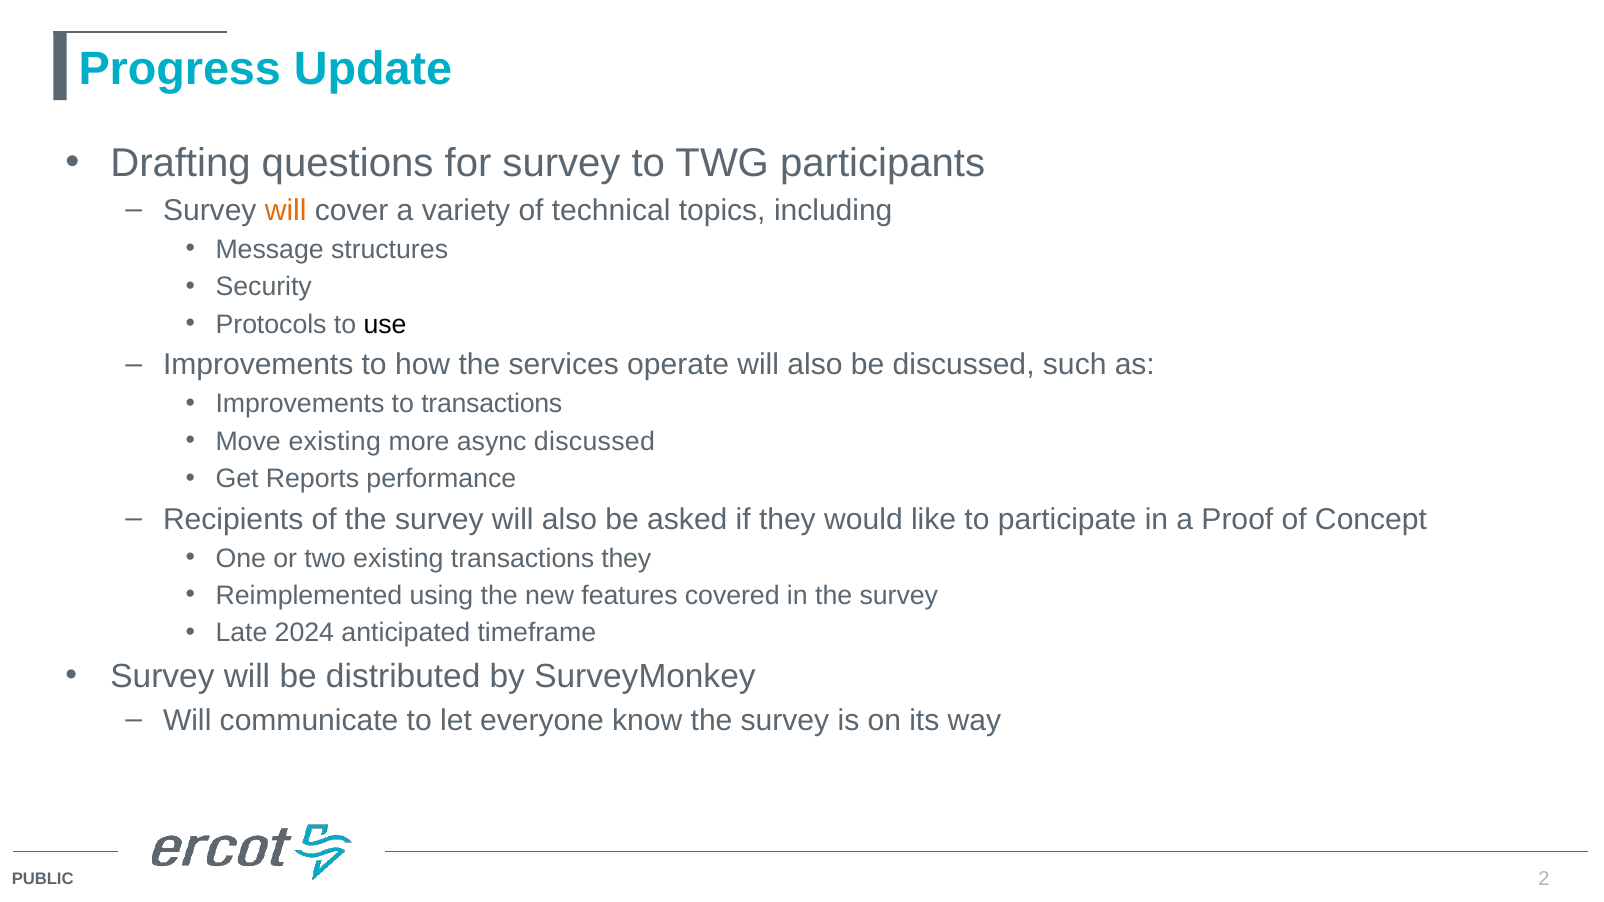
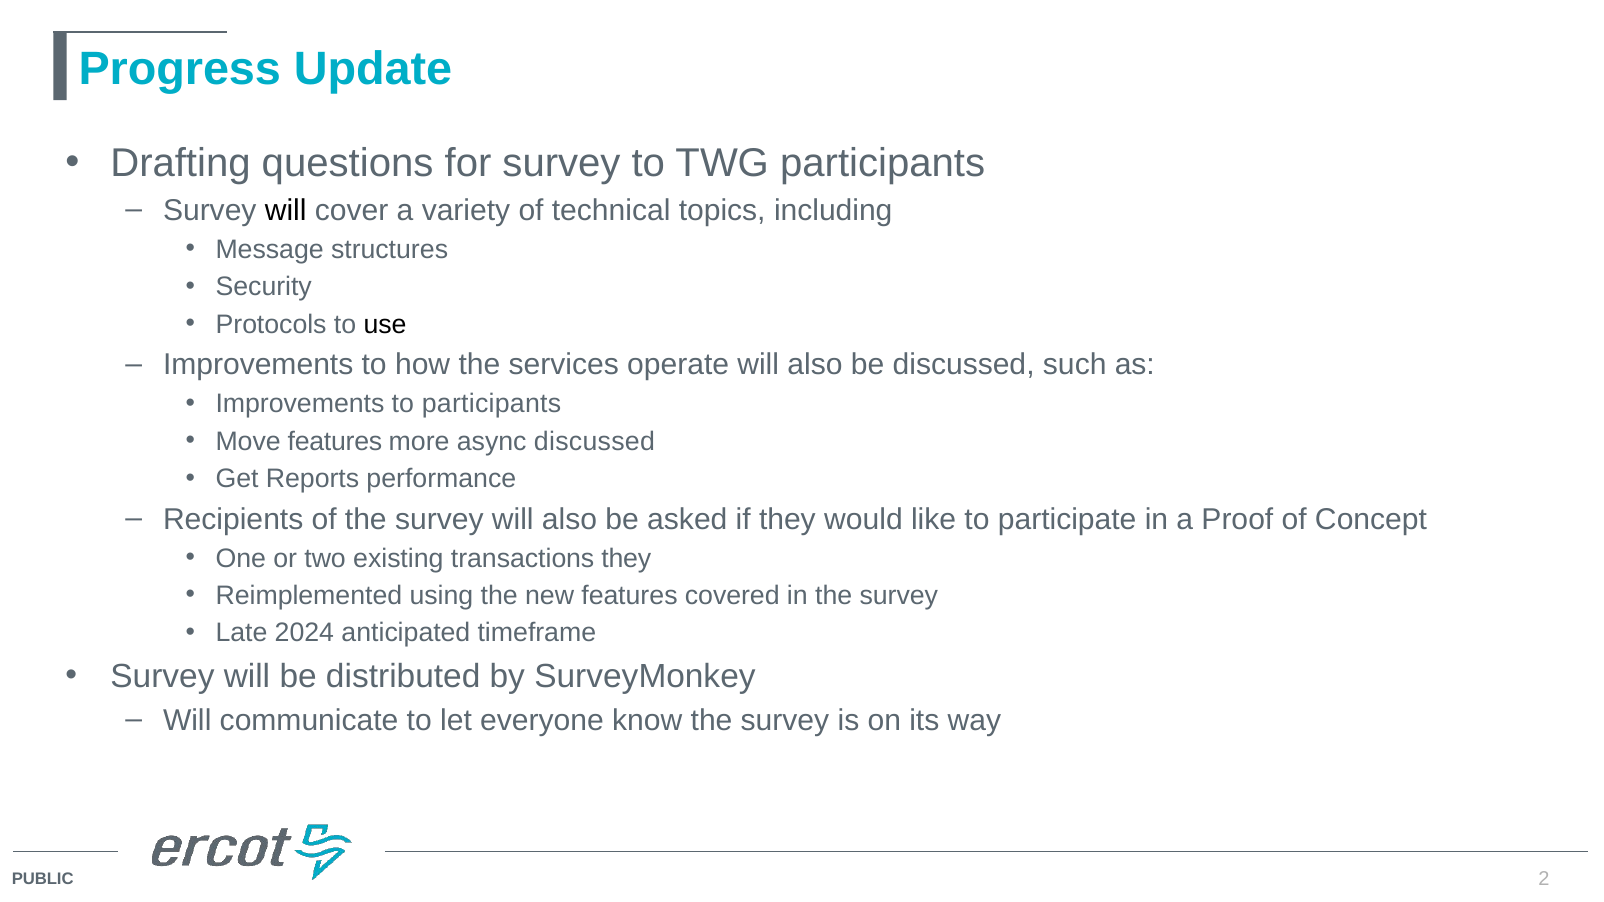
will at (286, 211) colour: orange -> black
to transactions: transactions -> participants
Move existing: existing -> features
